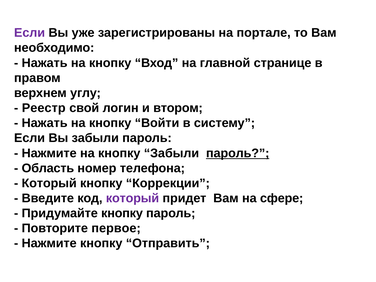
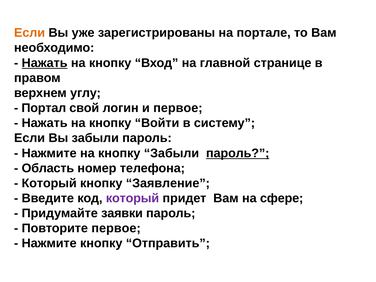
Если at (30, 33) colour: purple -> orange
Нажать at (45, 63) underline: none -> present
Реестр: Реестр -> Портал
и втором: втором -> первое
Коррекции: Коррекции -> Заявление
Придумайте кнопку: кнопку -> заявки
